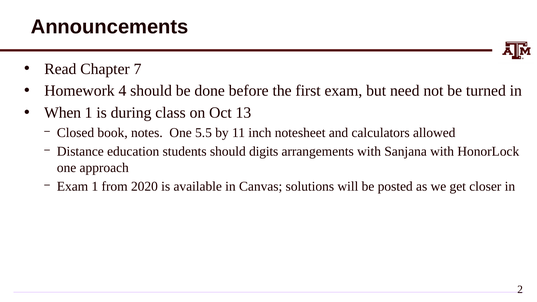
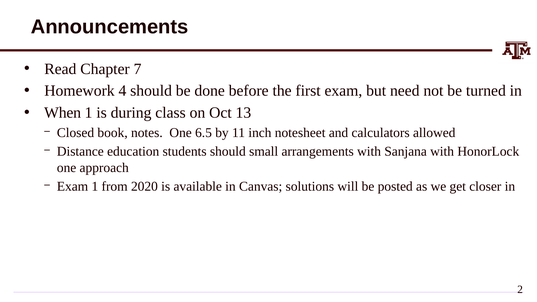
5.5: 5.5 -> 6.5
digits: digits -> small
